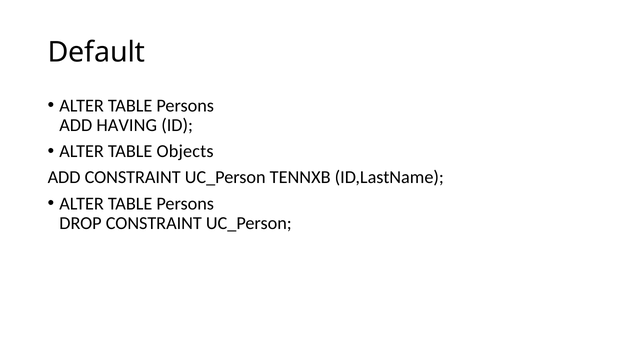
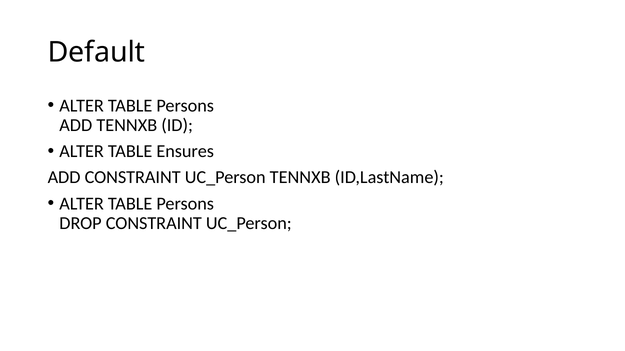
ADD HAVING: HAVING -> TENNXB
Objects: Objects -> Ensures
